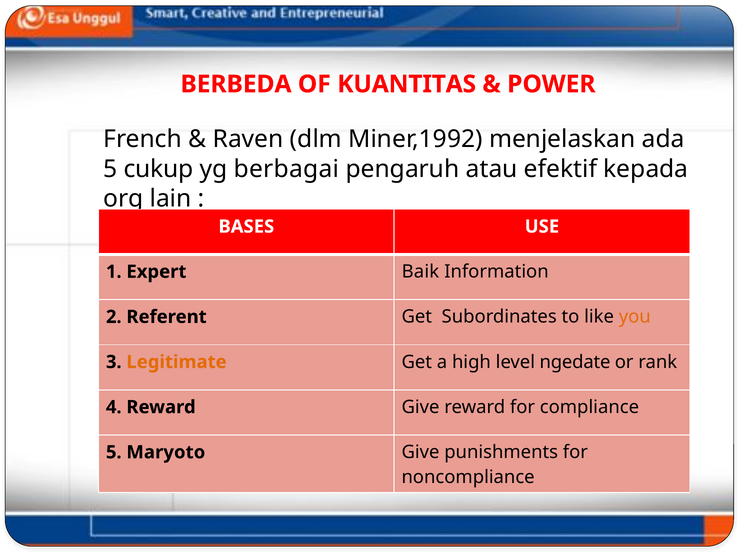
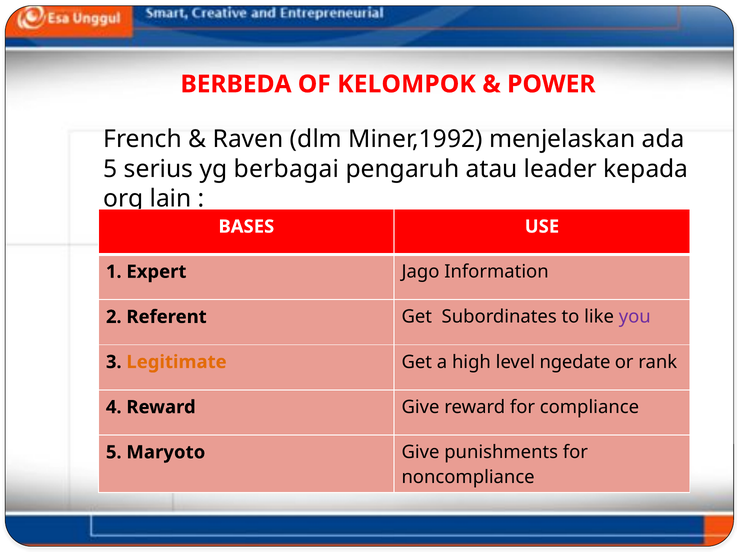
KUANTITAS: KUANTITAS -> KELOMPOK
cukup: cukup -> serius
efektif: efektif -> leader
Baik: Baik -> Jago
you colour: orange -> purple
